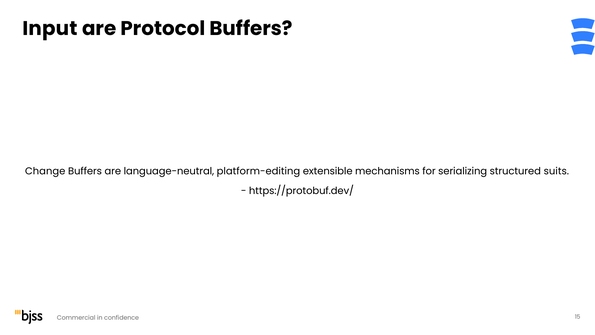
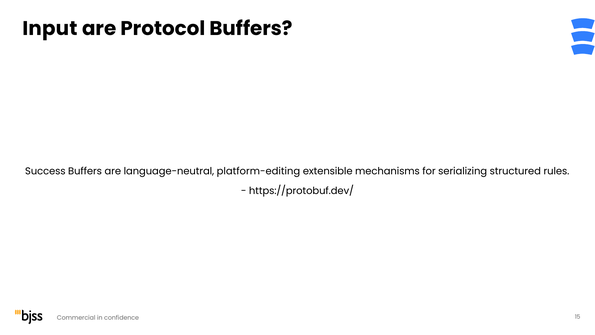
Change: Change -> Success
suits: suits -> rules
